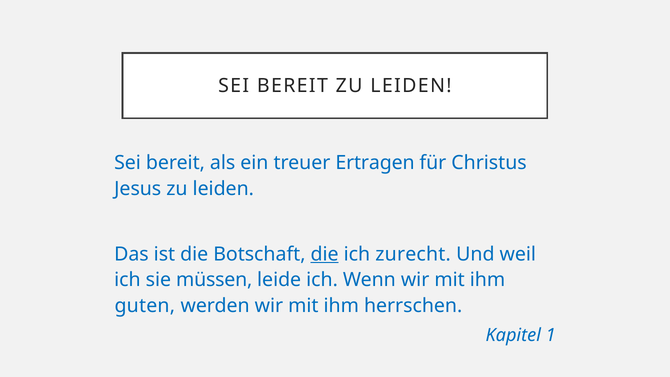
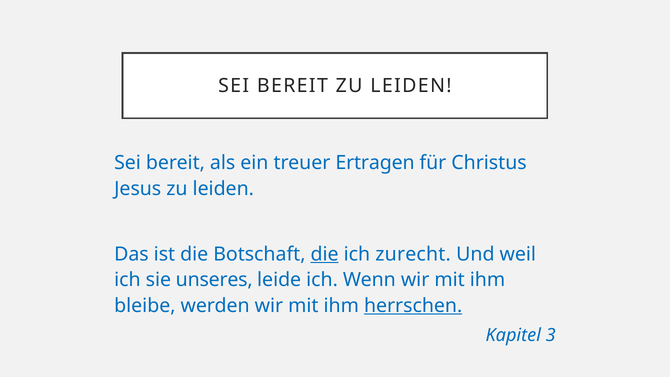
müssen: müssen -> unseres
guten: guten -> bleibe
herrschen underline: none -> present
1: 1 -> 3
